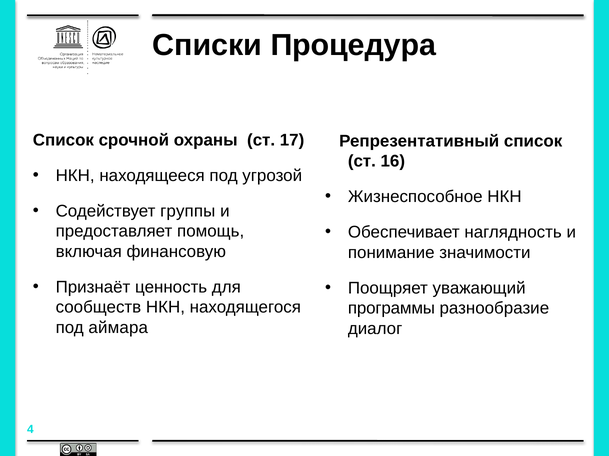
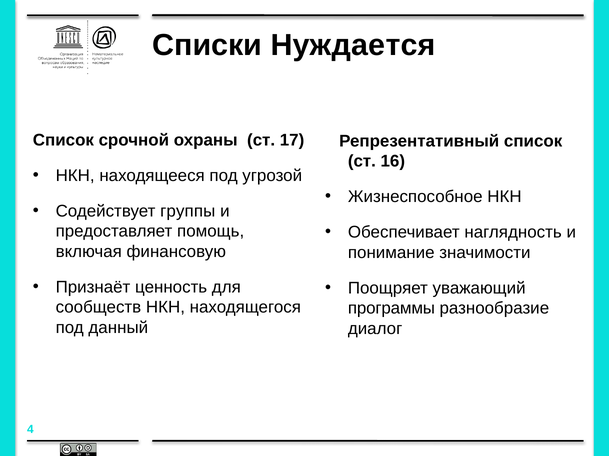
Процедура: Процедура -> Нуждается
аймара: аймара -> данный
